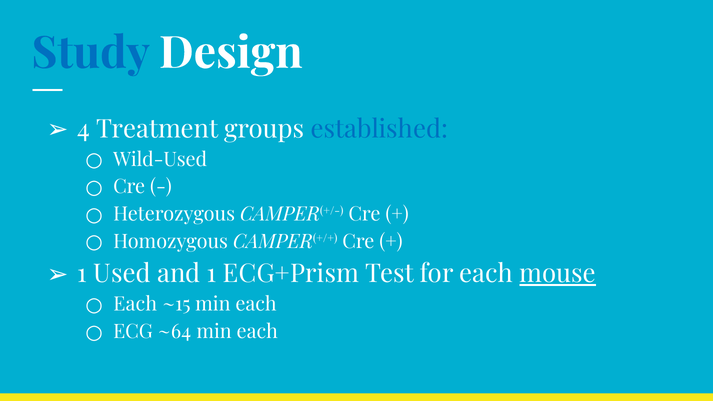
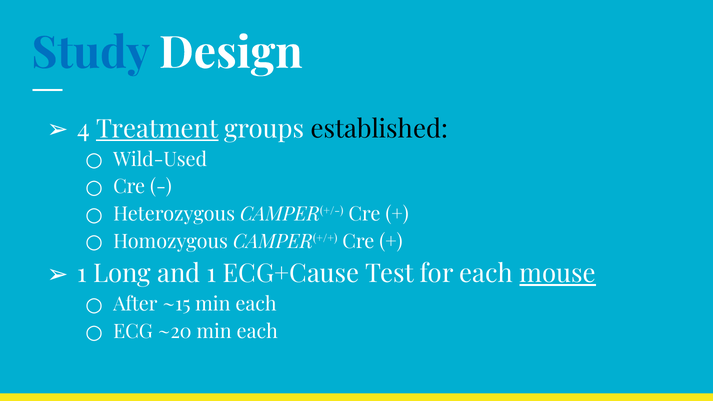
Treatment underline: none -> present
established colour: blue -> black
Used: Used -> Long
ECG+Prism: ECG+Prism -> ECG+Cause
Each at (135, 304): Each -> After
~64: ~64 -> ~20
